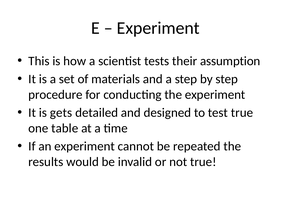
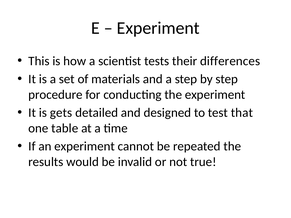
assumption: assumption -> differences
test true: true -> that
